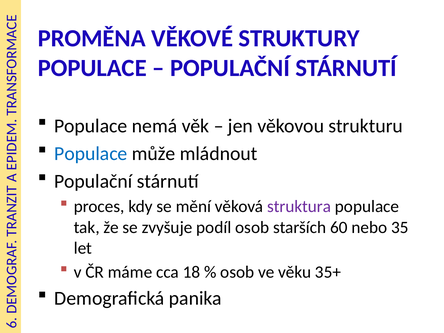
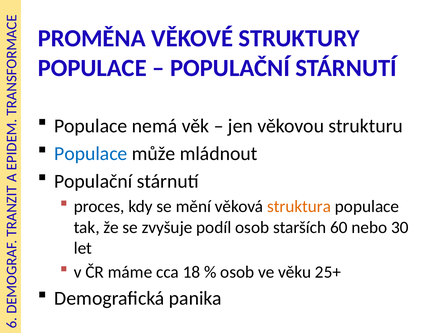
struktura colour: purple -> orange
35: 35 -> 30
35+: 35+ -> 25+
